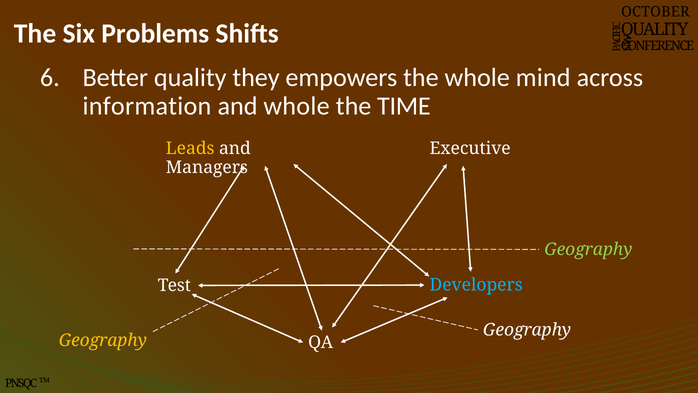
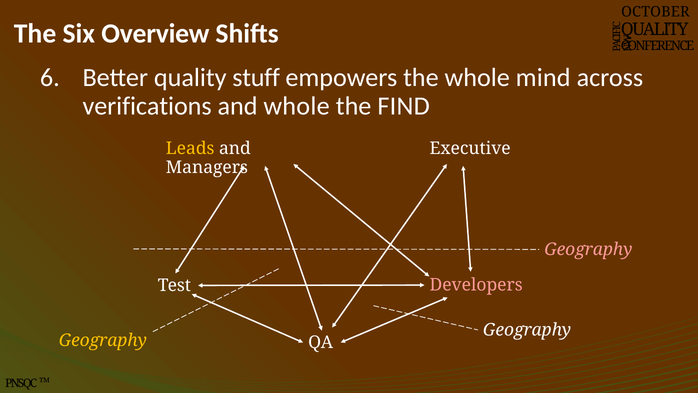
Problems: Problems -> Overview
they: they -> stuff
information: information -> verifications
TIME: TIME -> FIND
Geography at (588, 249) colour: light green -> pink
Developers colour: light blue -> pink
